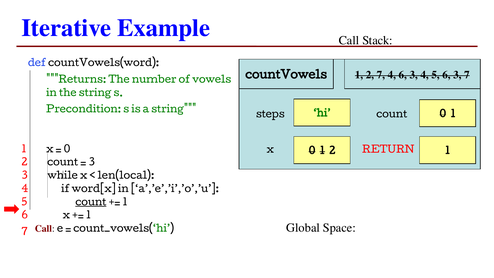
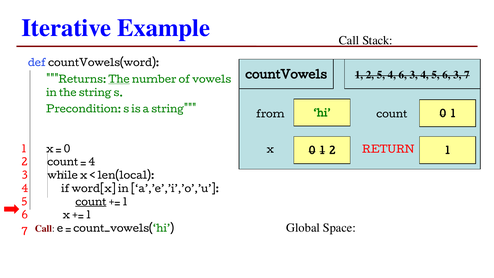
2 7: 7 -> 5
The at (119, 80) underline: none -> present
steps: steps -> from
3 at (92, 162): 3 -> 4
